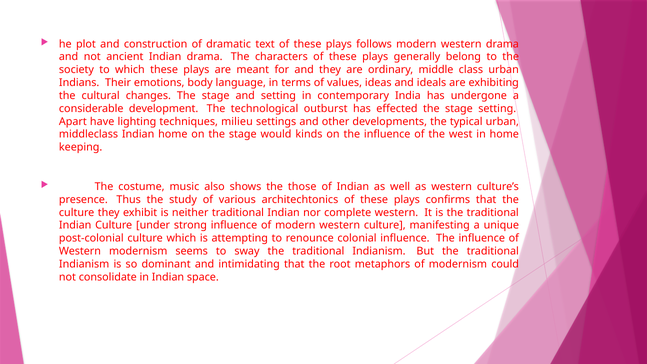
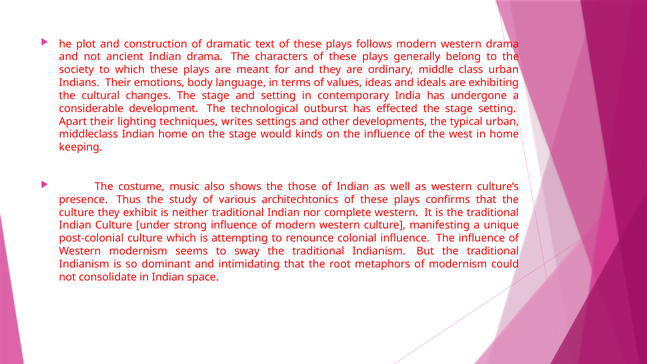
Apart have: have -> their
milieu: milieu -> writes
